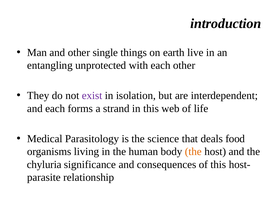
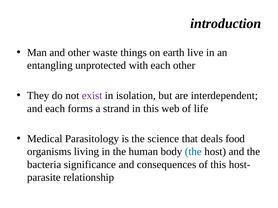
single: single -> waste
the at (193, 152) colour: orange -> blue
chyluria: chyluria -> bacteria
